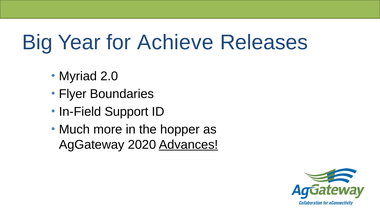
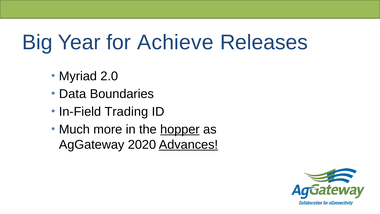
Flyer: Flyer -> Data
Support: Support -> Trading
hopper underline: none -> present
